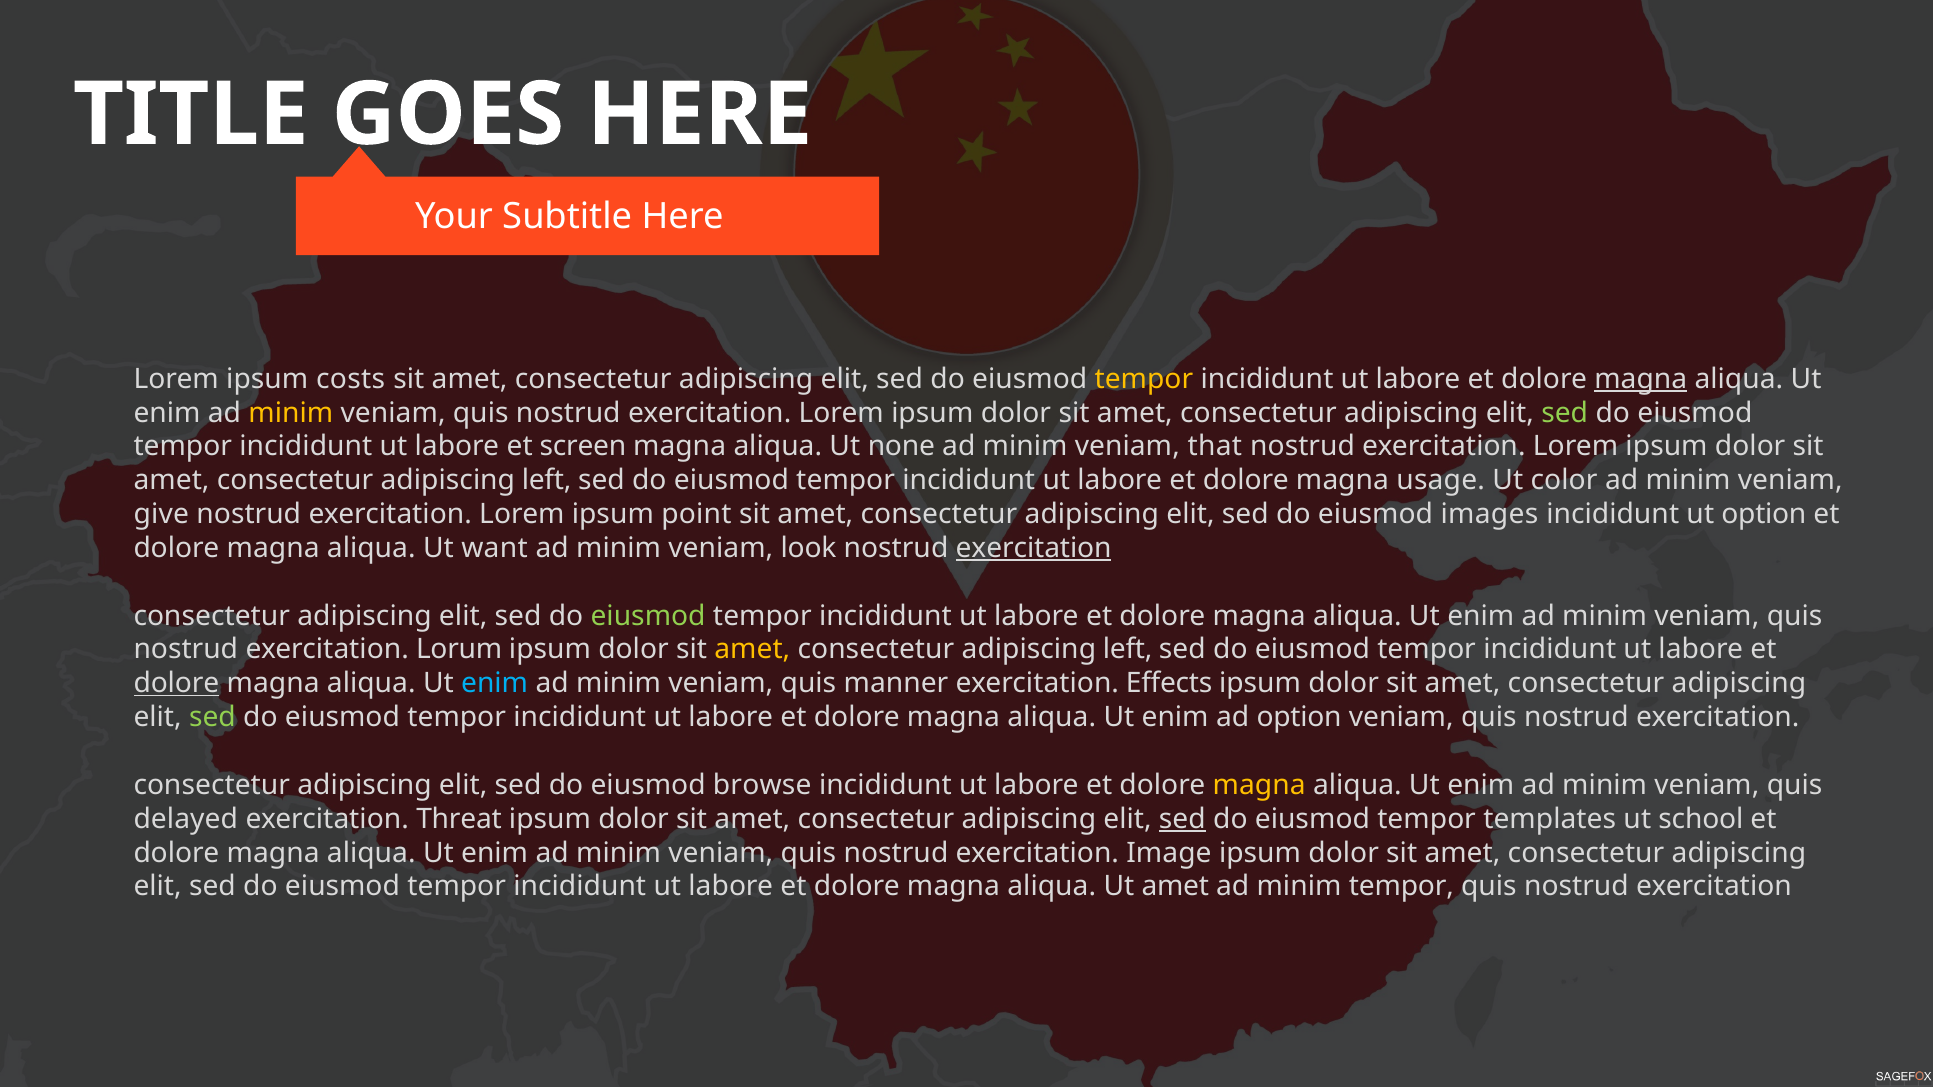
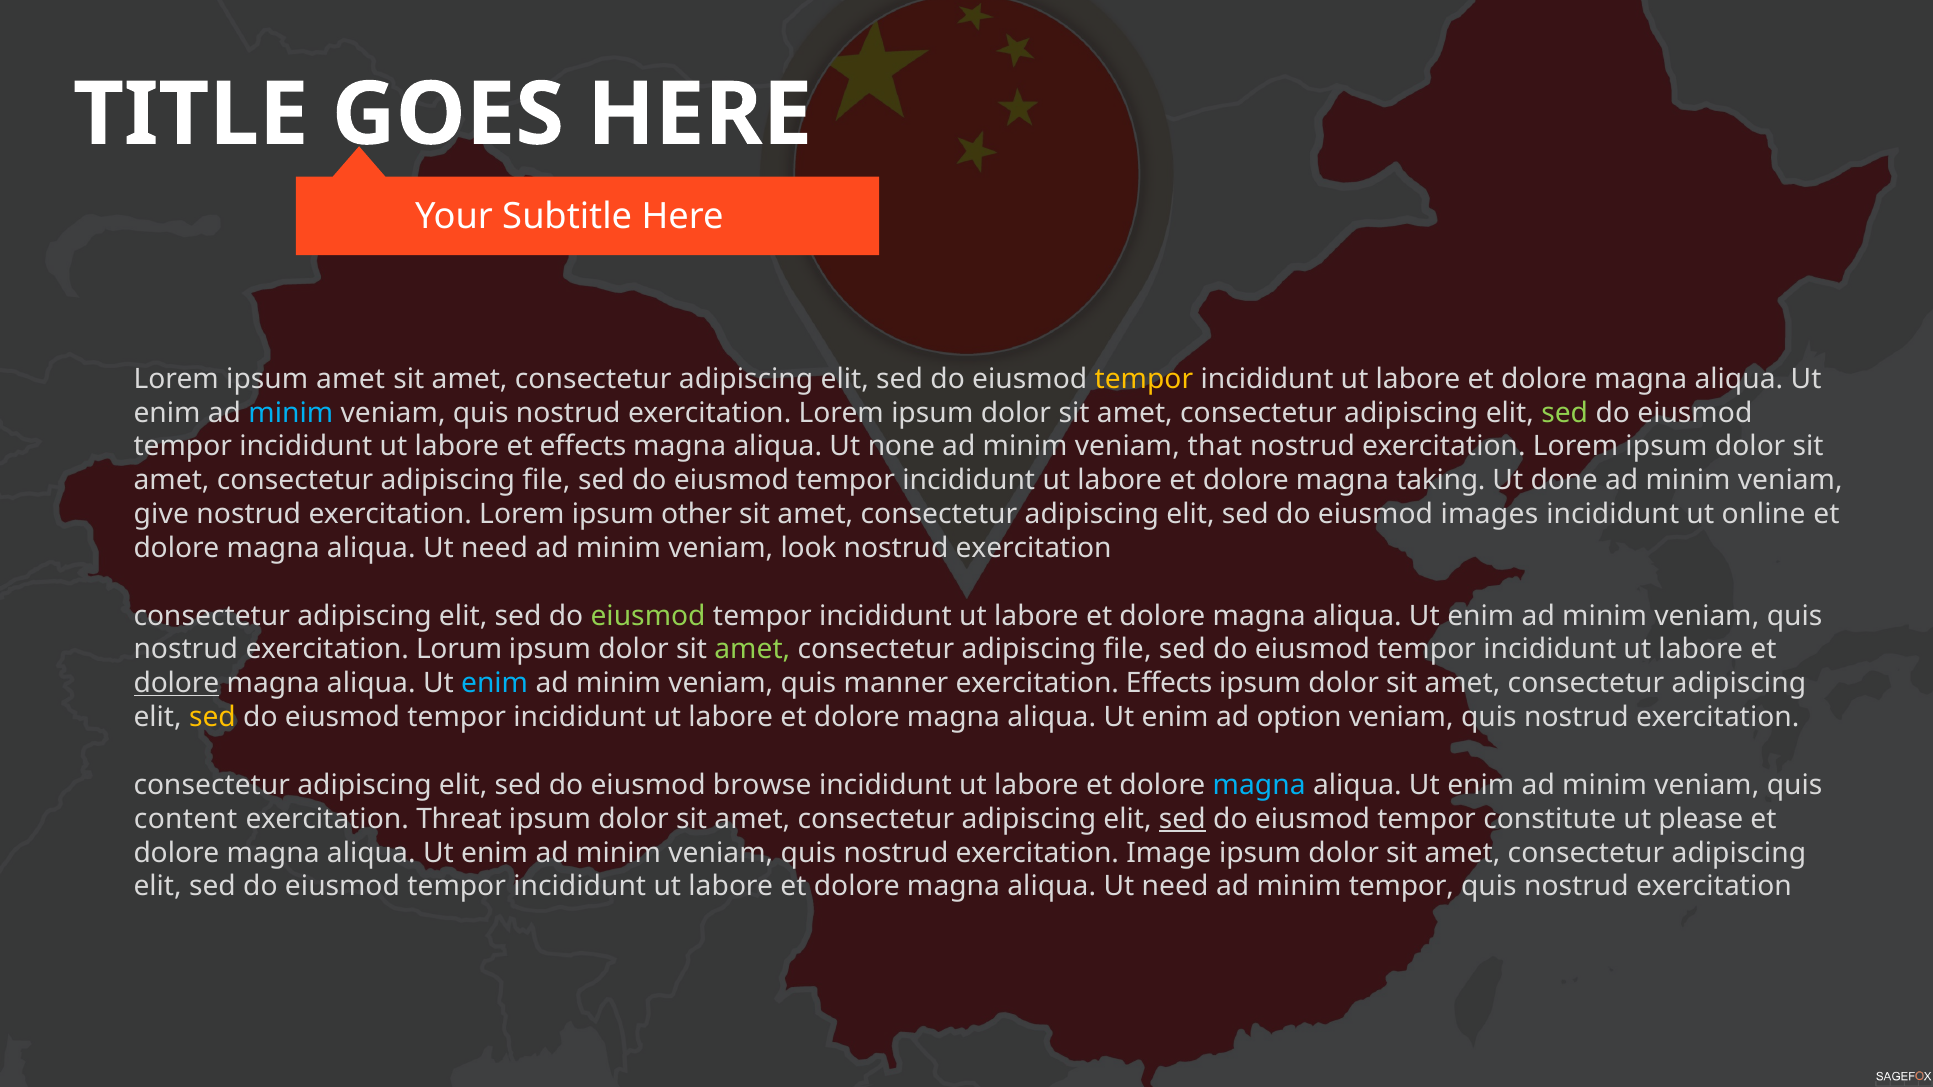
ipsum costs: costs -> amet
magna at (1641, 379) underline: present -> none
minim at (291, 413) colour: yellow -> light blue
et screen: screen -> effects
left at (547, 481): left -> file
usage: usage -> taking
color: color -> done
point: point -> other
ut option: option -> online
want at (494, 548): want -> need
exercitation at (1034, 548) underline: present -> none
amet at (752, 650) colour: yellow -> light green
left at (1128, 650): left -> file
sed at (212, 718) colour: light green -> yellow
magna at (1259, 785) colour: yellow -> light blue
delayed: delayed -> content
templates: templates -> constitute
school: school -> please
amet at (1175, 887): amet -> need
